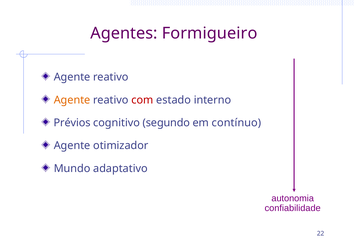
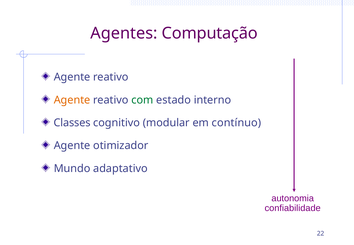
Formigueiro: Formigueiro -> Computação
com colour: red -> green
Prévios: Prévios -> Classes
segundo: segundo -> modular
